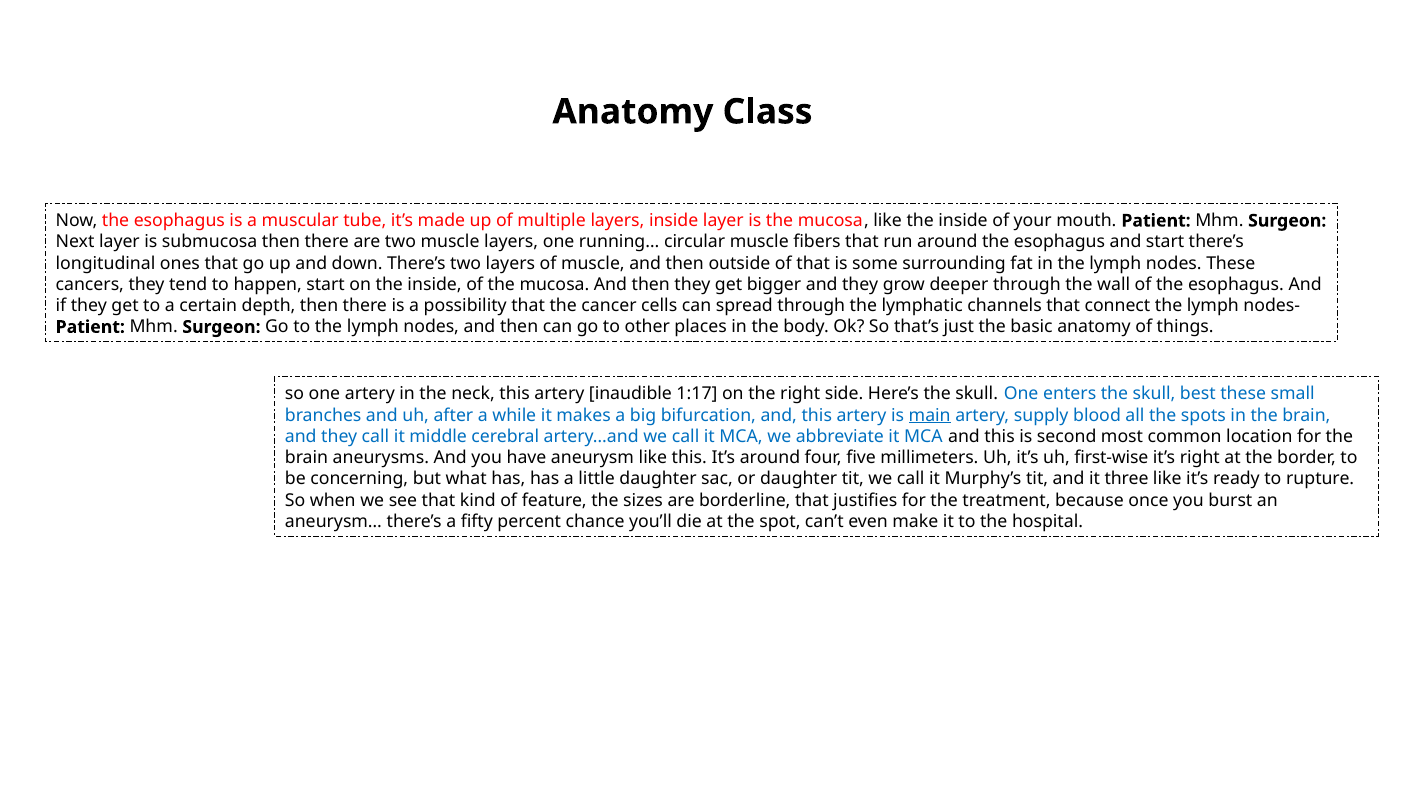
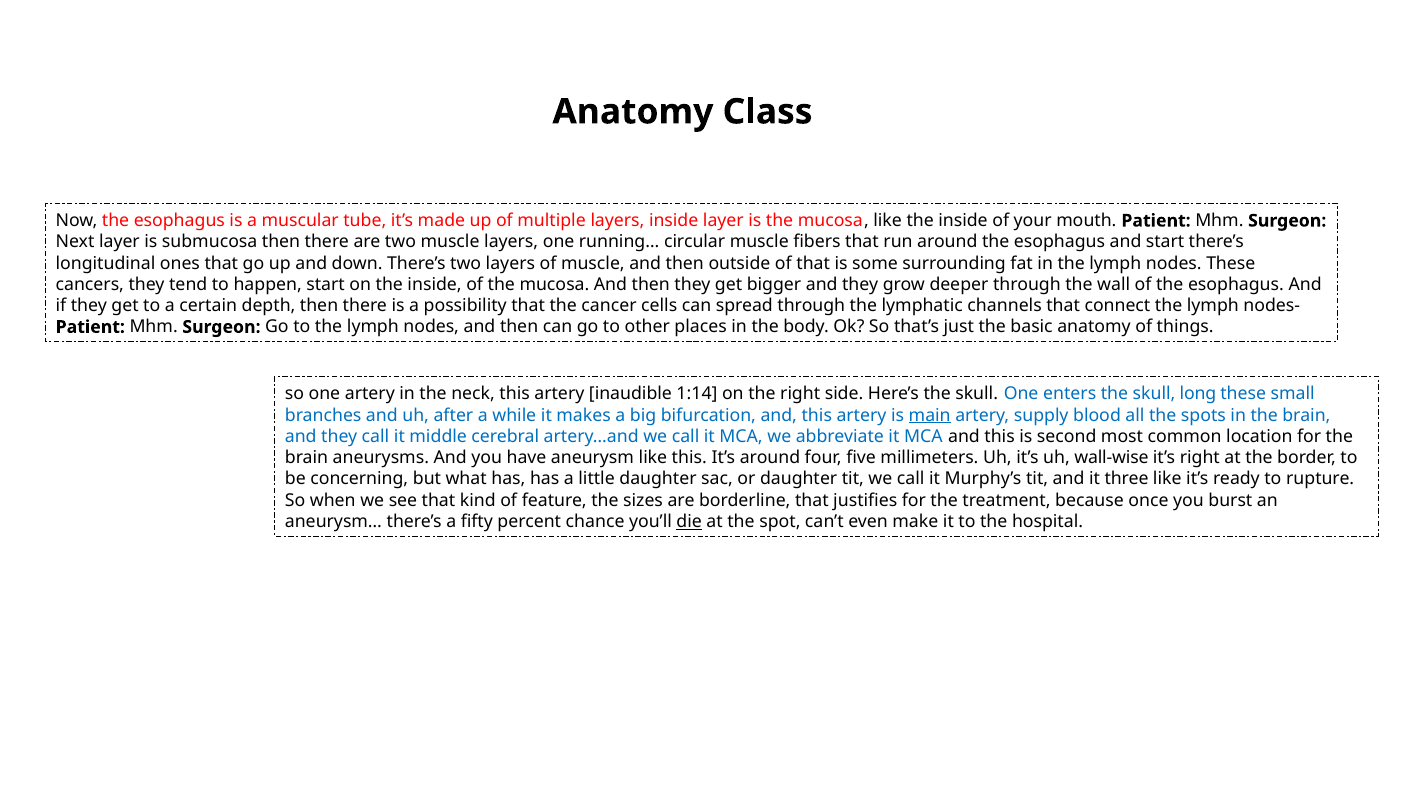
1:17: 1:17 -> 1:14
best: best -> long
first-wise: first-wise -> wall-wise
die underline: none -> present
